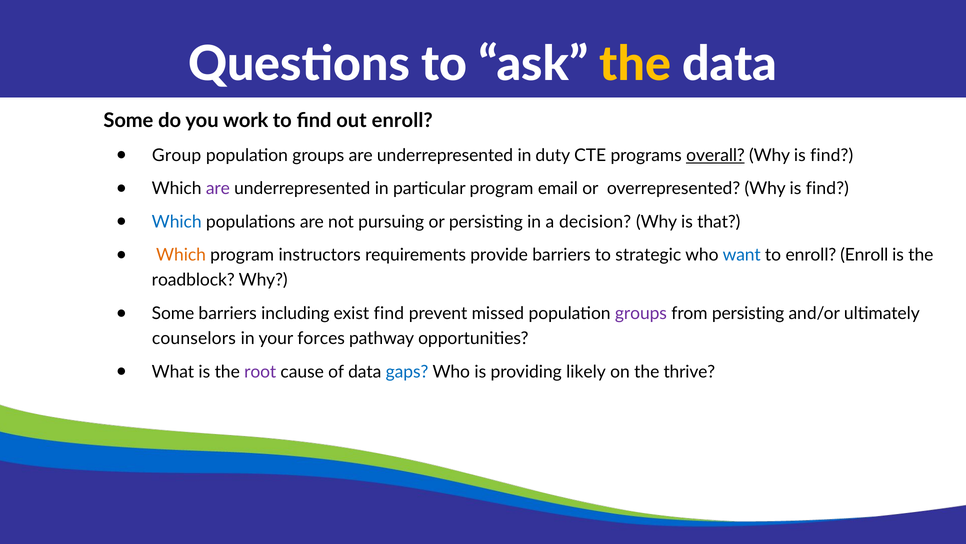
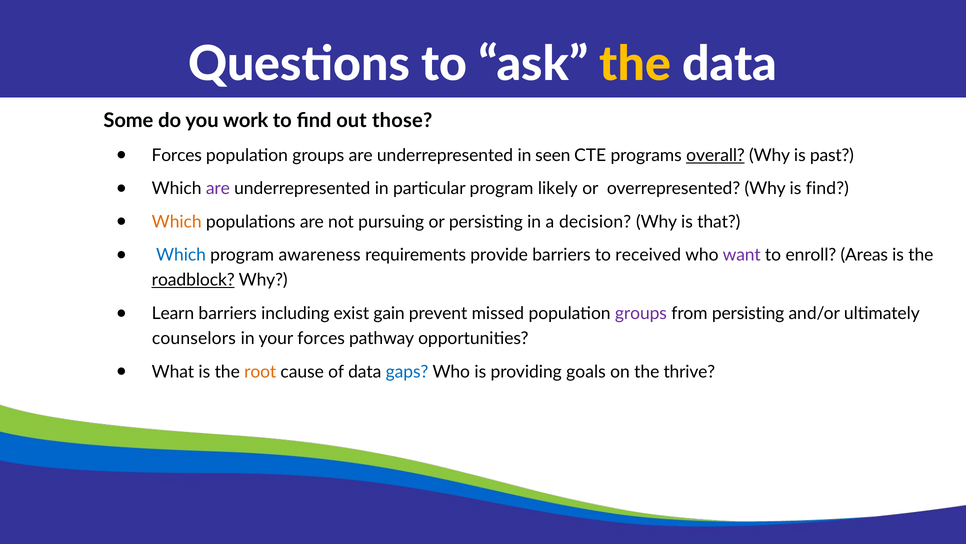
out enroll: enroll -> those
Group at (177, 155): Group -> Forces
duty: duty -> seen
find at (832, 155): find -> past
email: email -> likely
Which at (177, 222) colour: blue -> orange
Which at (181, 255) colour: orange -> blue
instructors: instructors -> awareness
strategic: strategic -> received
want colour: blue -> purple
enroll Enroll: Enroll -> Areas
roadblock underline: none -> present
Some at (173, 313): Some -> Learn
exist find: find -> gain
root colour: purple -> orange
likely: likely -> goals
